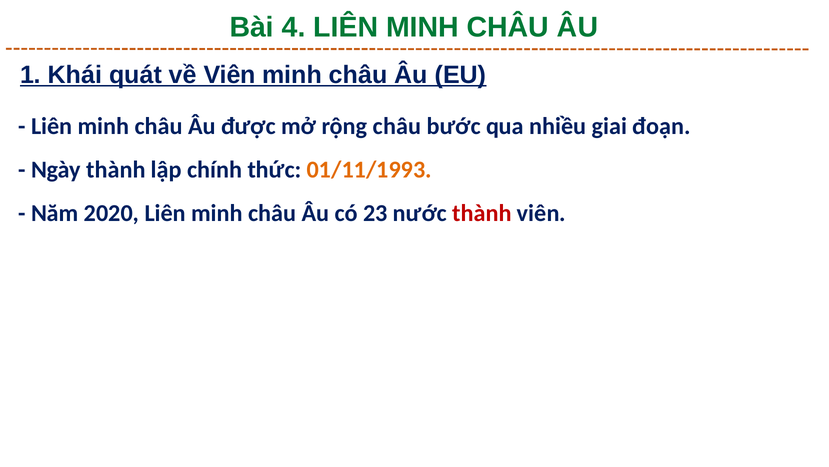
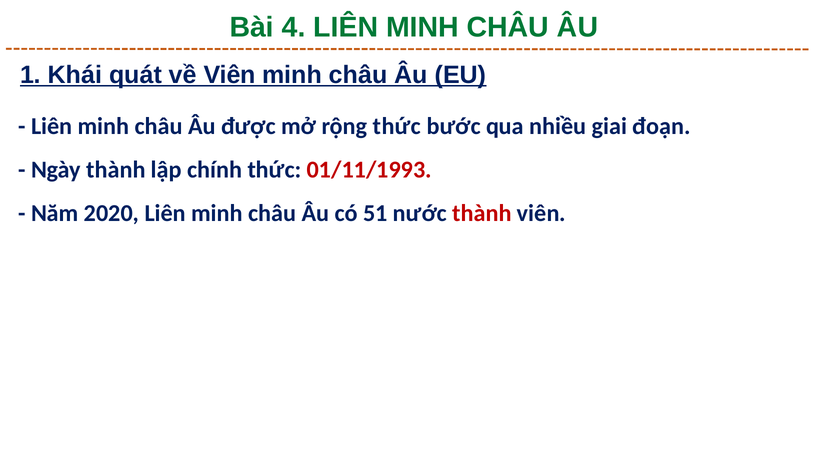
rộng châu: châu -> thức
01/11/1993 colour: orange -> red
23: 23 -> 51
